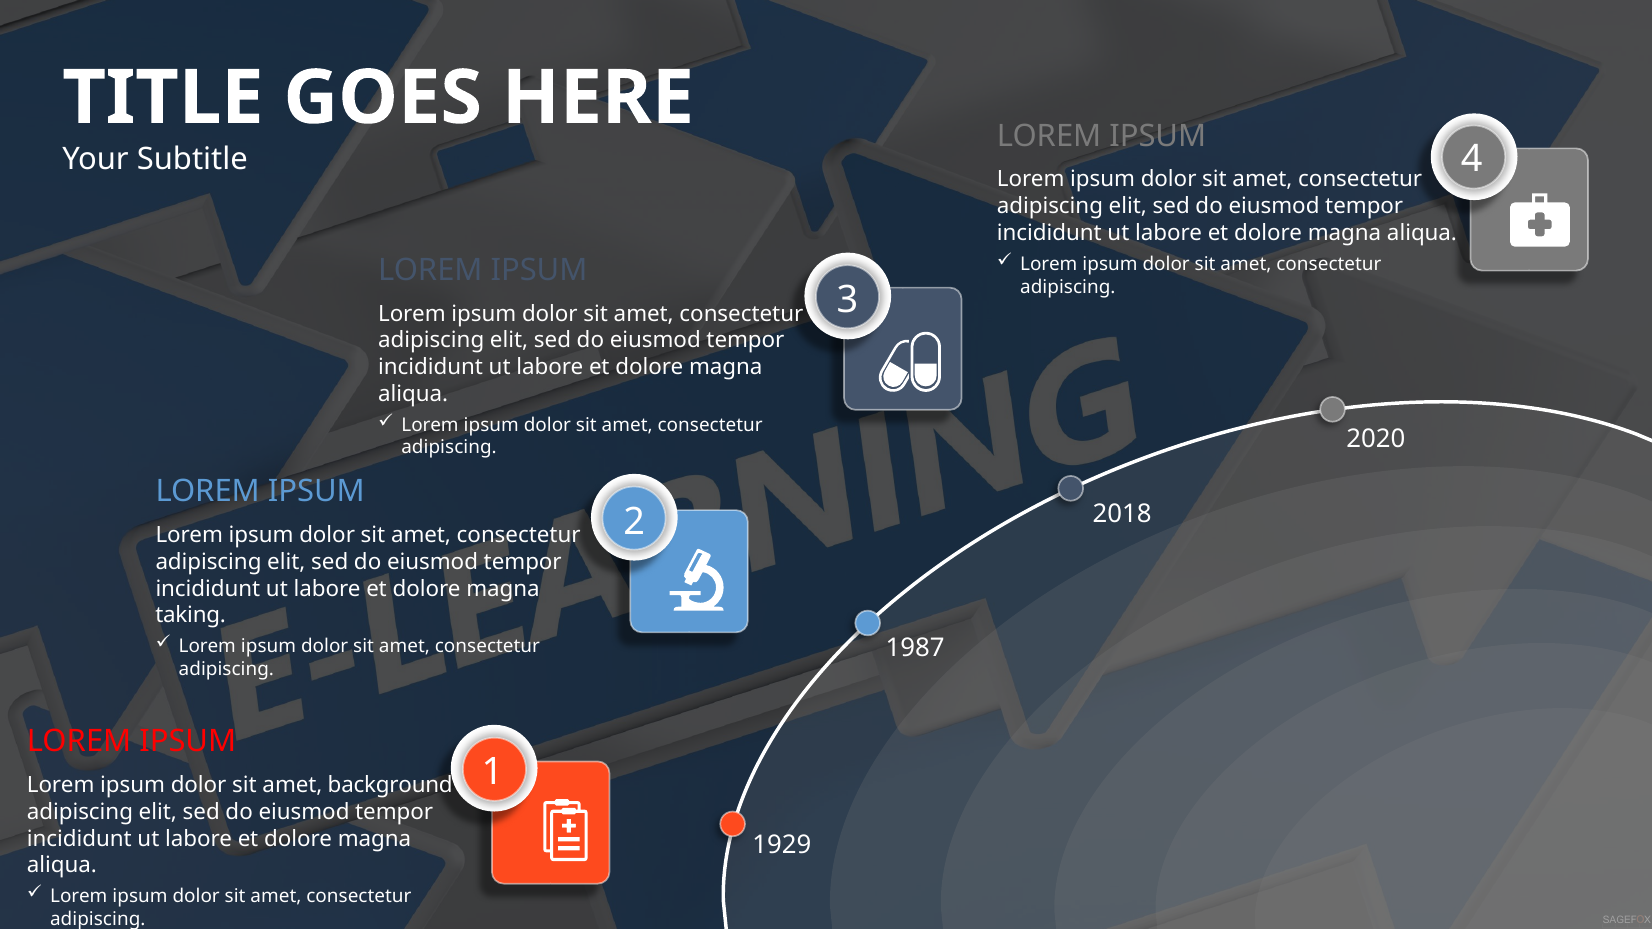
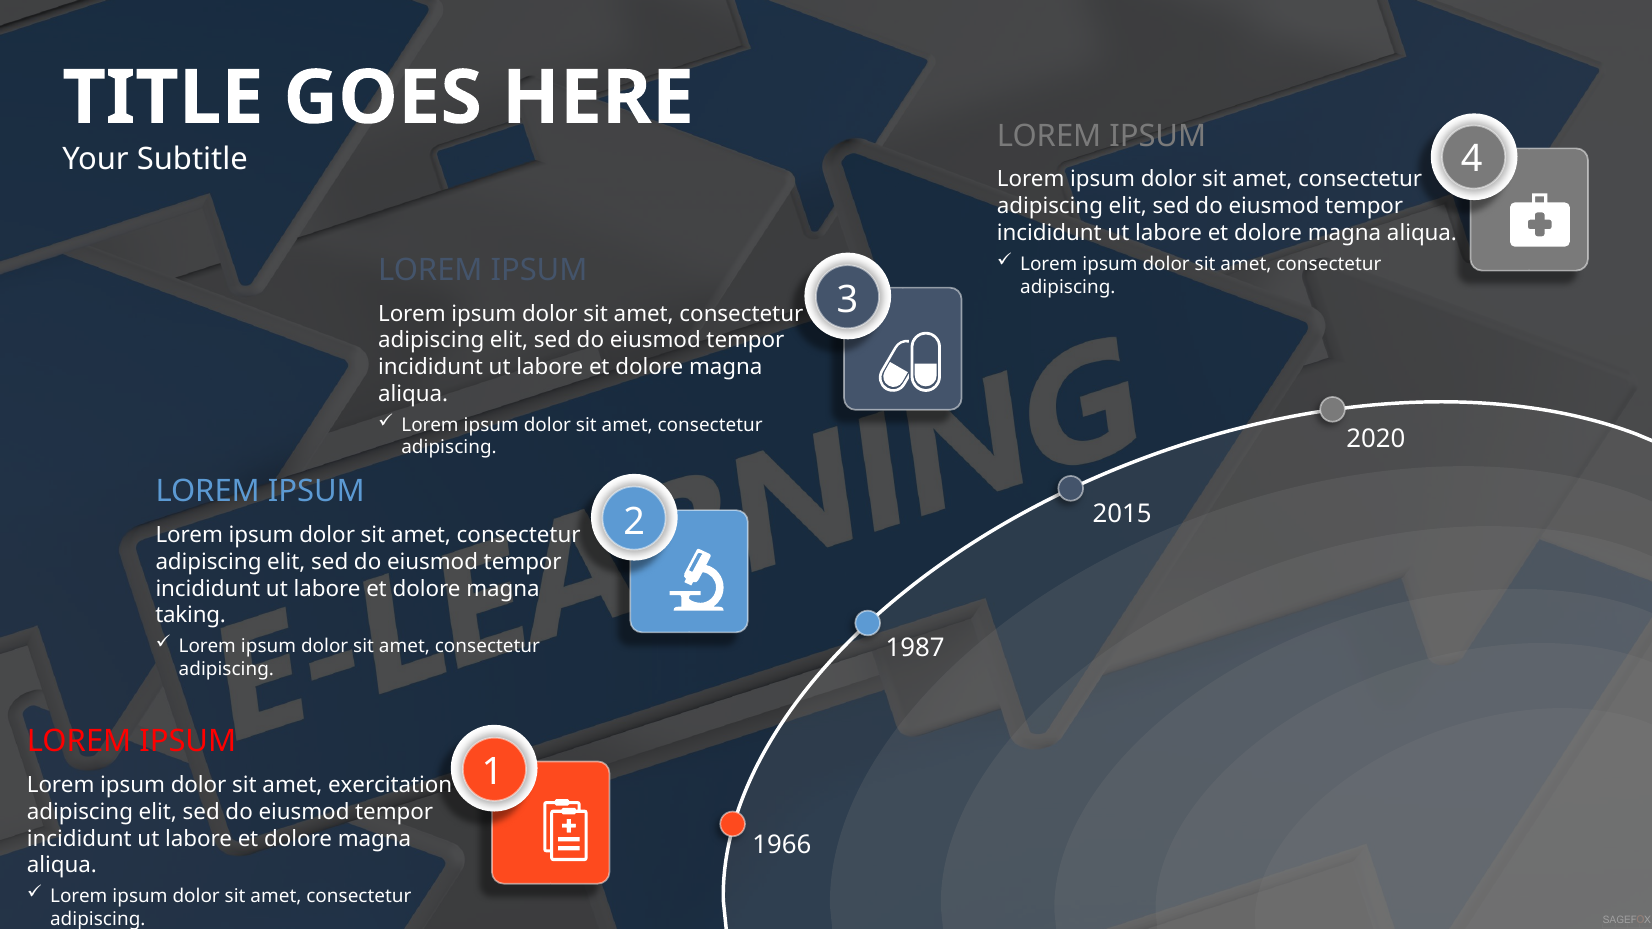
2018: 2018 -> 2015
background: background -> exercitation
1929: 1929 -> 1966
